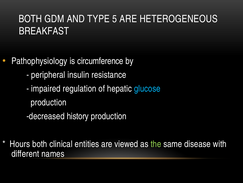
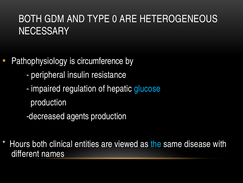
5: 5 -> 0
BREAKFAST: BREAKFAST -> NECESSARY
history: history -> agents
the colour: light green -> light blue
